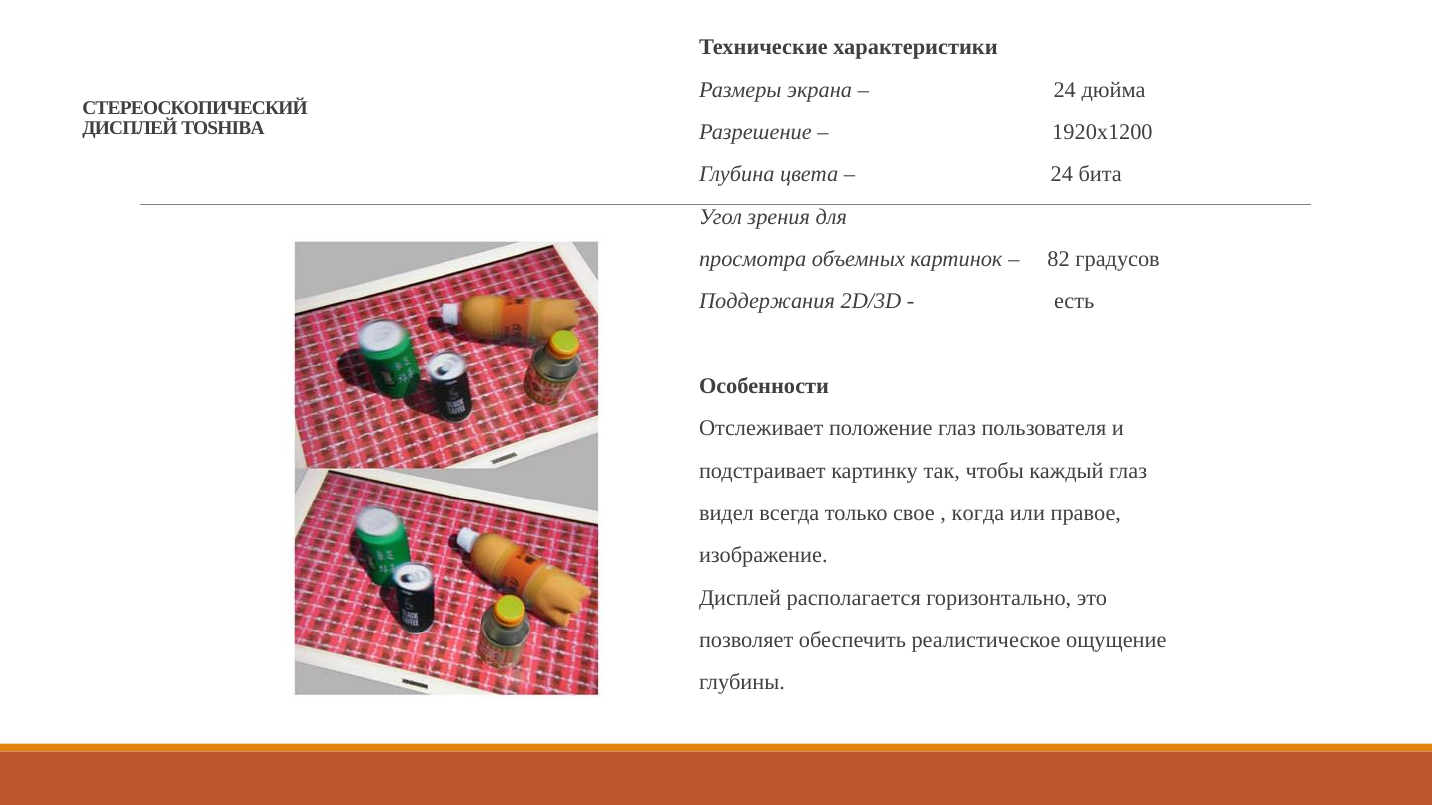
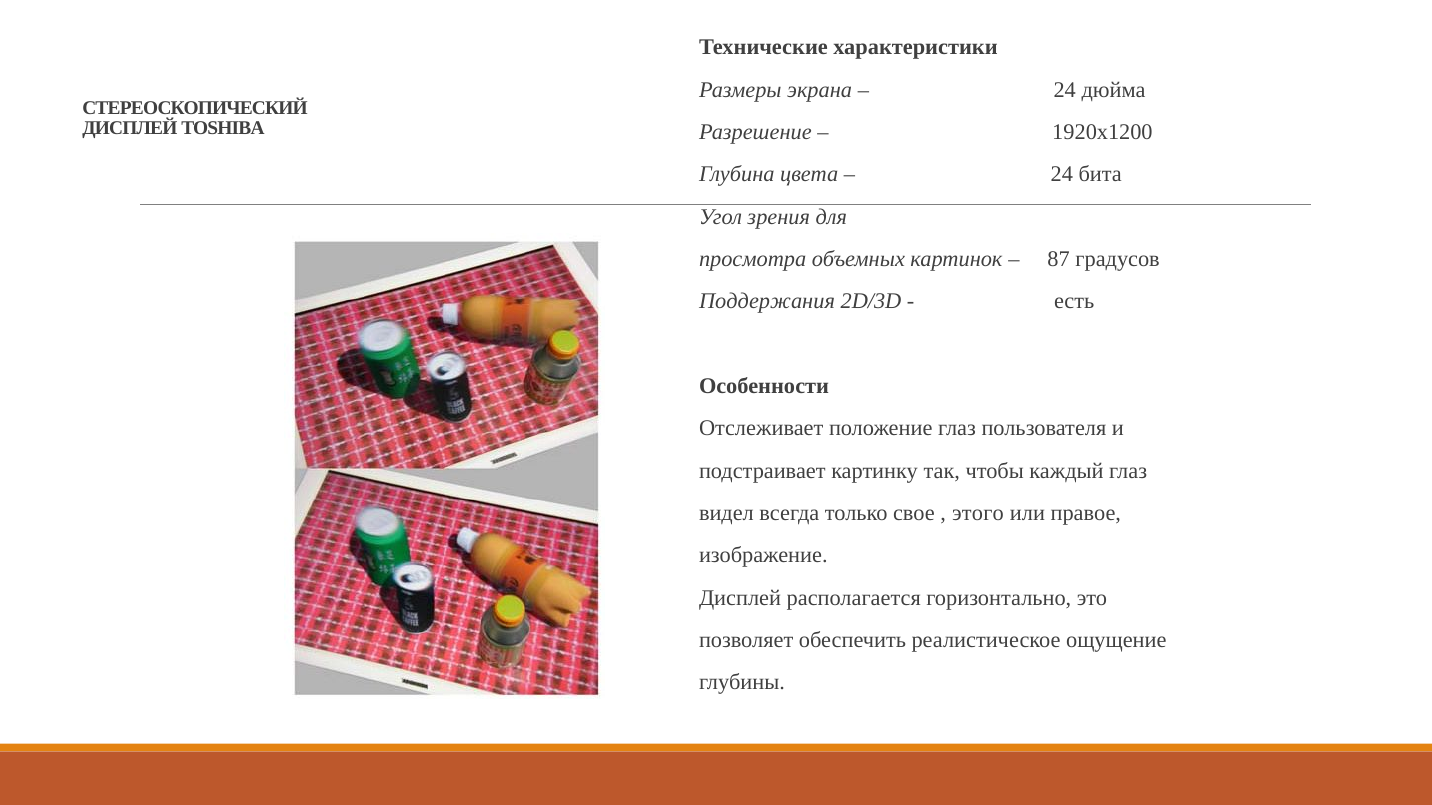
82: 82 -> 87
когда: когда -> этого
